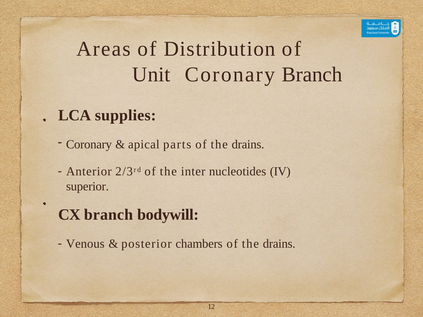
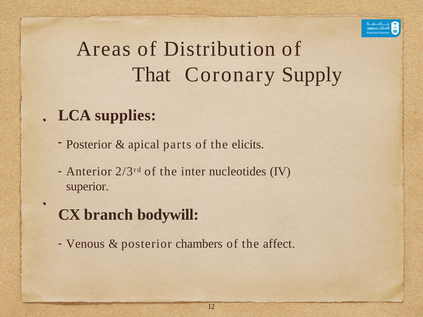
Unit: Unit -> That
Coronary Branch: Branch -> Supply
Coronary at (89, 145): Coronary -> Posterior
parts of the drains: drains -> elicits
drains at (279, 244): drains -> affect
